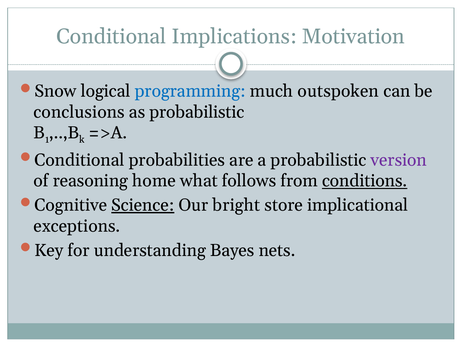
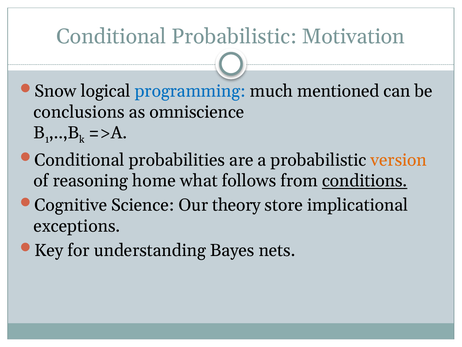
Conditional Implications: Implications -> Probabilistic
outspoken: outspoken -> mentioned
as probabilistic: probabilistic -> omniscience
version colour: purple -> orange
Science underline: present -> none
bright: bright -> theory
